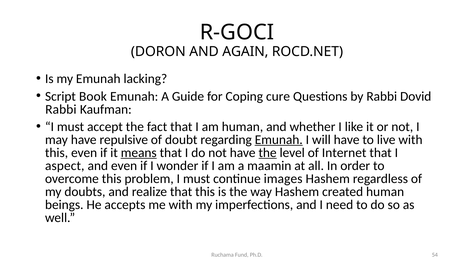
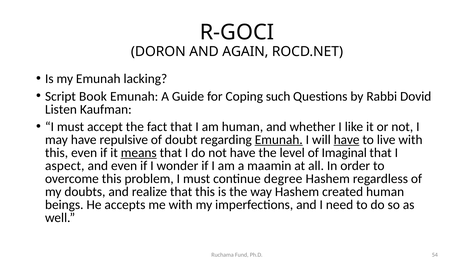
cure: cure -> such
Rabbi at (61, 109): Rabbi -> Listen
have at (347, 139) underline: none -> present
the at (268, 152) underline: present -> none
Internet: Internet -> Imaginal
images: images -> degree
